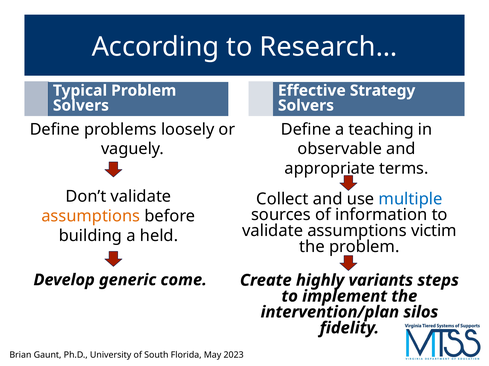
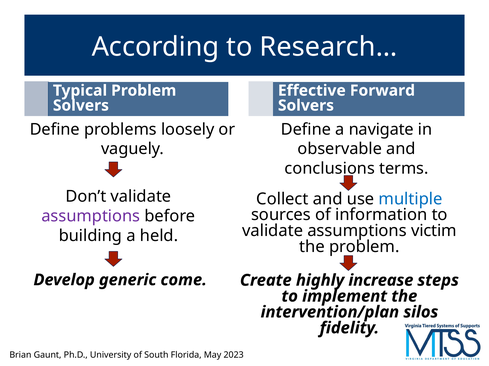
Strategy: Strategy -> Forward
teaching: teaching -> navigate
appropriate: appropriate -> conclusions
assumptions at (91, 217) colour: orange -> purple
variants: variants -> increase
